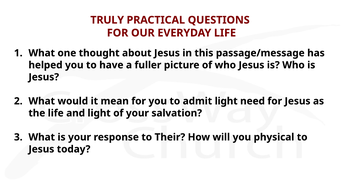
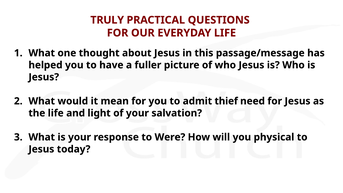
admit light: light -> thief
Their: Their -> Were
